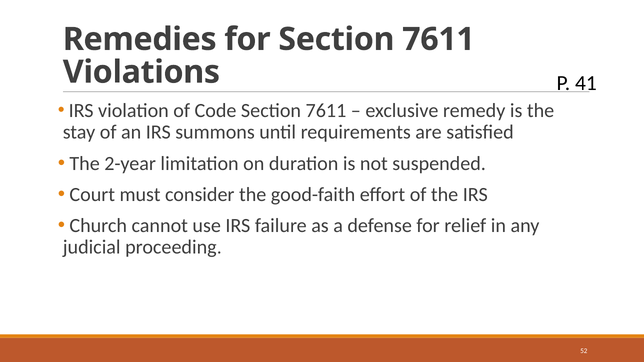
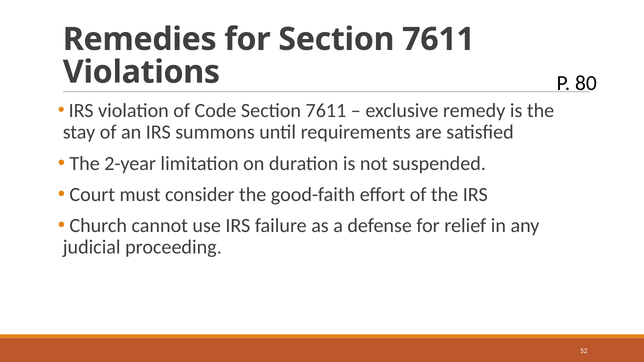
41: 41 -> 80
